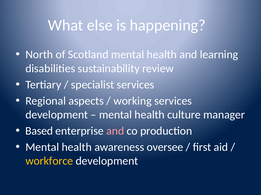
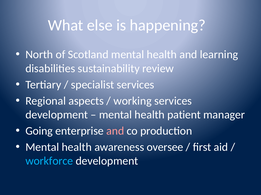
culture: culture -> patient
Based: Based -> Going
workforce colour: yellow -> light blue
